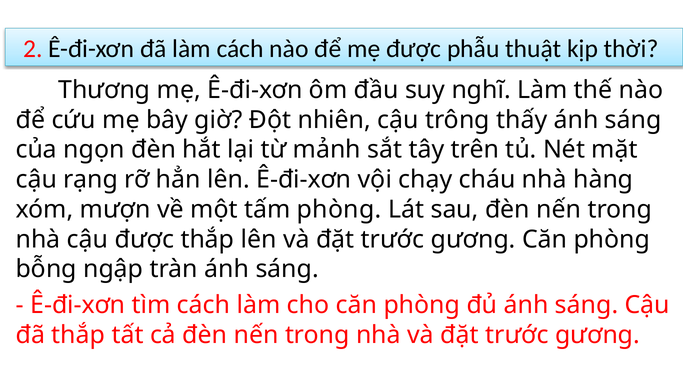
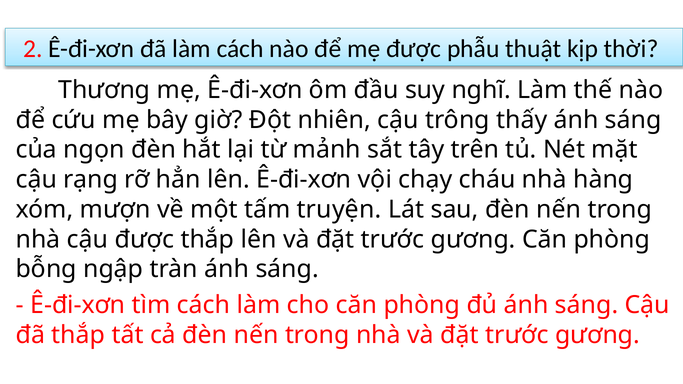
tấm phòng: phòng -> truyện
